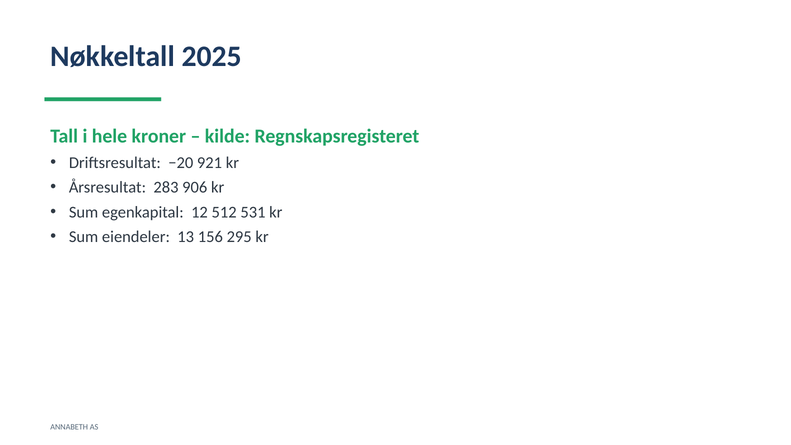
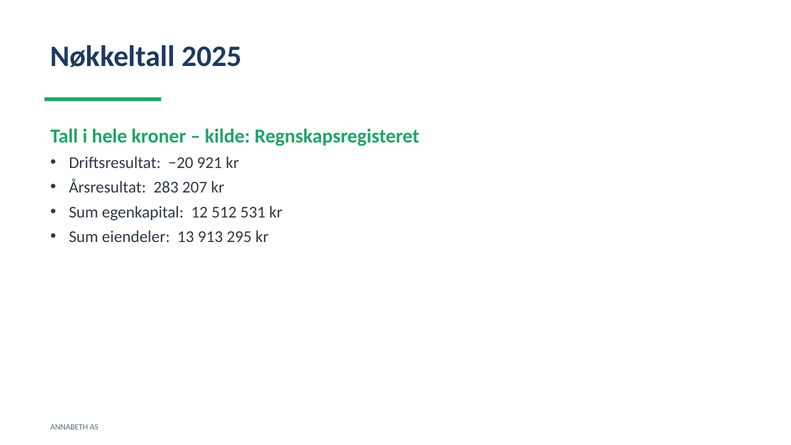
906: 906 -> 207
156: 156 -> 913
